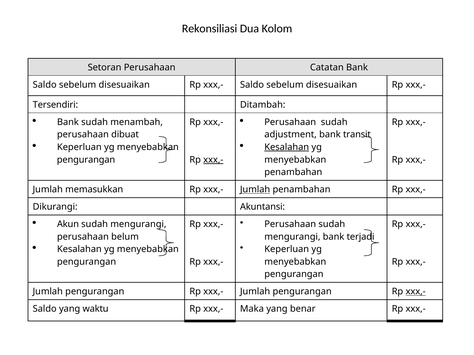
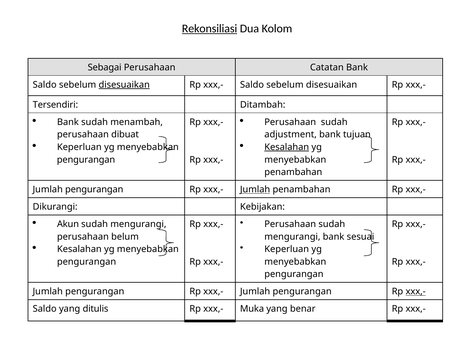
Rekonsiliasi underline: none -> present
Setoran: Setoran -> Sebagai
disesuaikan at (124, 85) underline: none -> present
transit: transit -> tujuan
xxx,- at (213, 160) underline: present -> none
memasukkan at (94, 190): memasukkan -> pengurangan
Akuntansi: Akuntansi -> Kebijakan
terjadi: terjadi -> sesuai
waktu: waktu -> ditulis
Maka: Maka -> Muka
